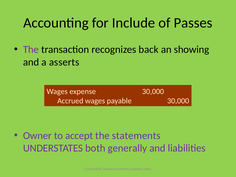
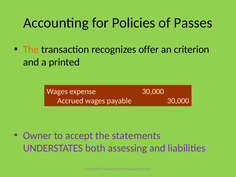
Include: Include -> Policies
The at (31, 50) colour: purple -> orange
back: back -> offer
showing: showing -> criterion
asserts: asserts -> printed
generally: generally -> assessing
